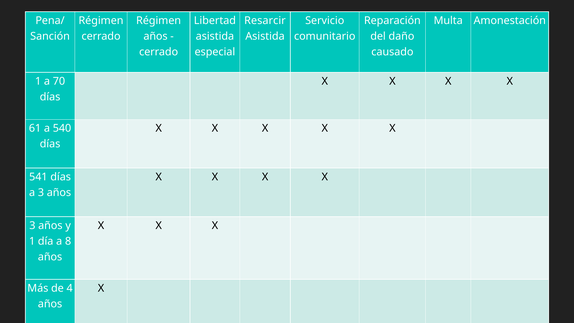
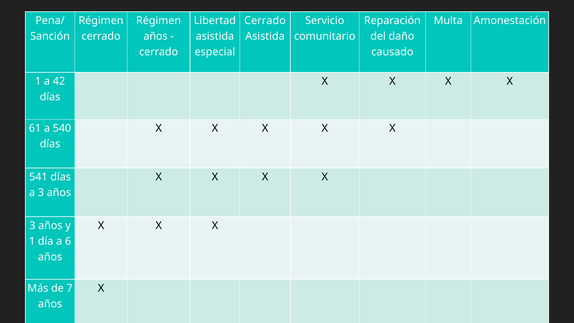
Resarcir at (265, 21): Resarcir -> Cerrado
70: 70 -> 42
8: 8 -> 6
4: 4 -> 7
